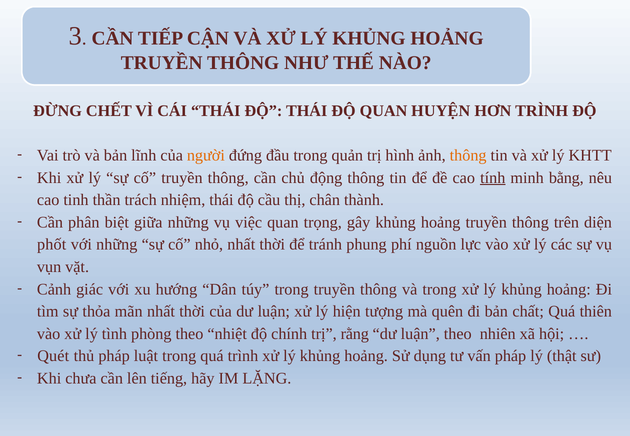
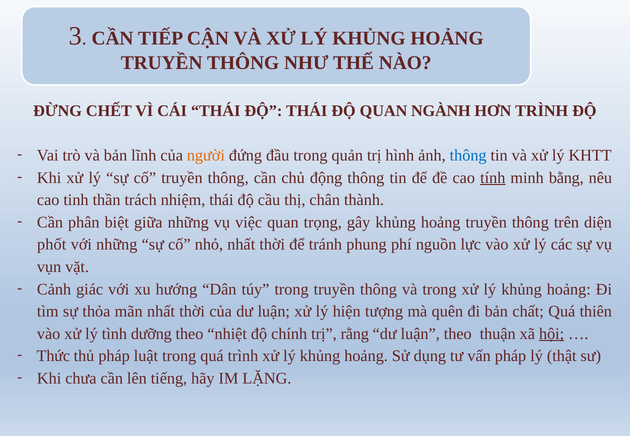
HUYỆN: HUYỆN -> NGÀNH
thông at (468, 155) colour: orange -> blue
phòng: phòng -> dưỡng
nhiên: nhiên -> thuận
hội underline: none -> present
Quét: Quét -> Thức
